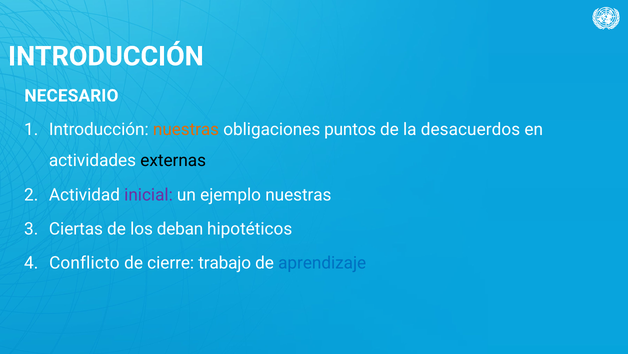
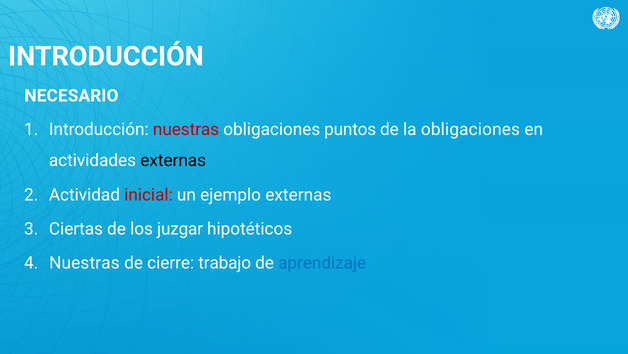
nuestras at (186, 130) colour: orange -> red
la desacuerdos: desacuerdos -> obligaciones
inicial colour: purple -> red
ejemplo nuestras: nuestras -> externas
deban: deban -> juzgar
Conflicto at (84, 262): Conflicto -> Nuestras
